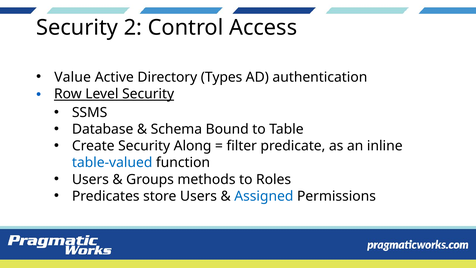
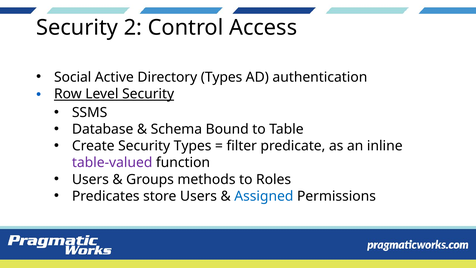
Value: Value -> Social
Security Along: Along -> Types
table-valued colour: blue -> purple
